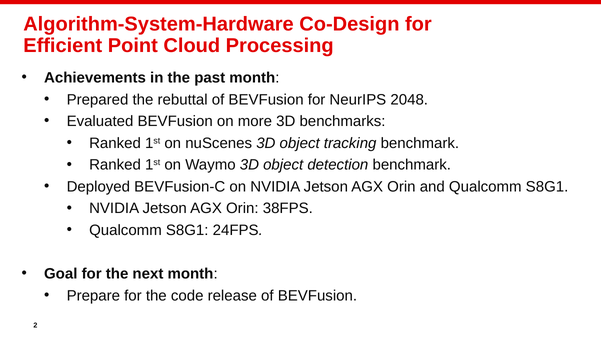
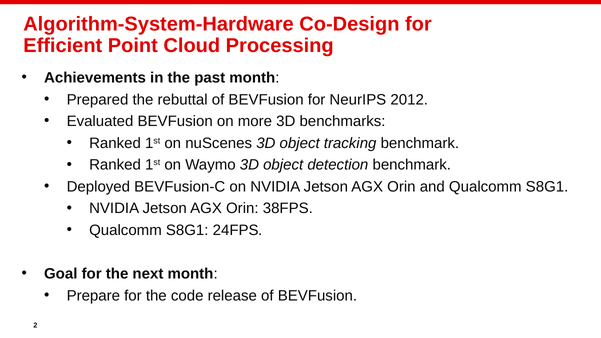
2048: 2048 -> 2012
